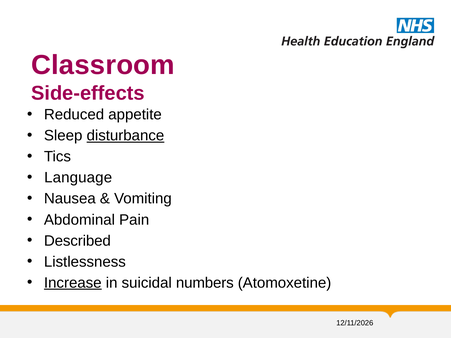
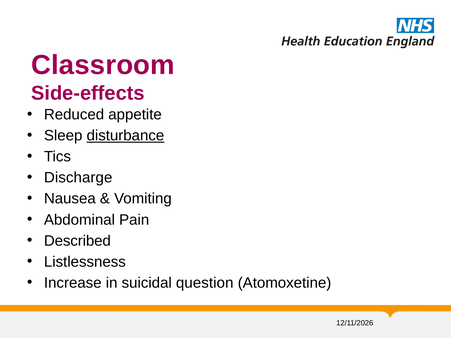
Language: Language -> Discharge
Increase underline: present -> none
numbers: numbers -> question
